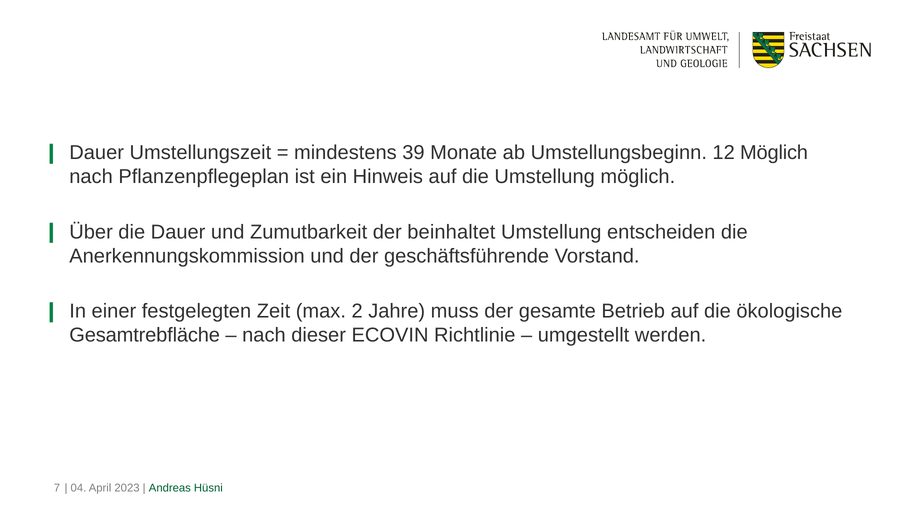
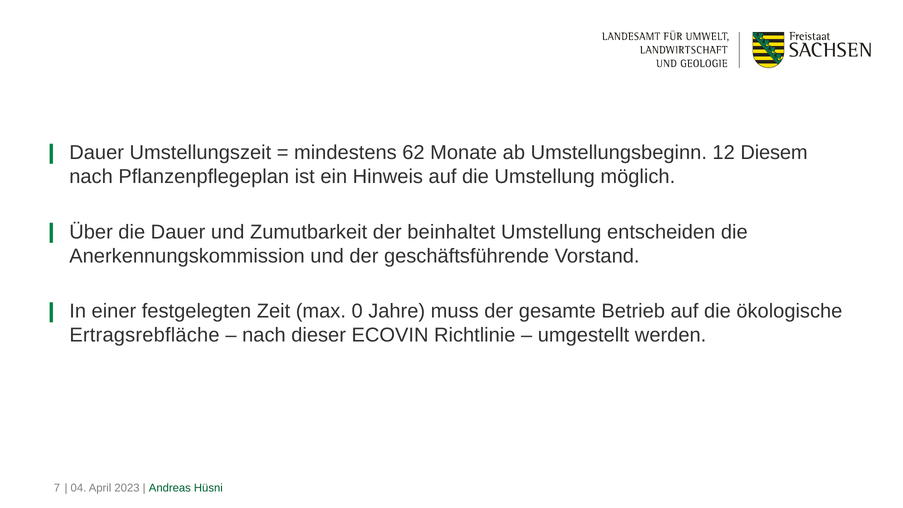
39: 39 -> 62
12 Möglich: Möglich -> Diesem
2: 2 -> 0
Gesamtrebfläche: Gesamtrebfläche -> Ertragsrebfläche
